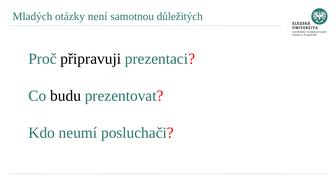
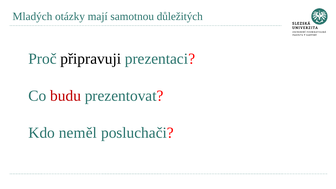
není: není -> mají
budu colour: black -> red
neumí: neumí -> neměl
